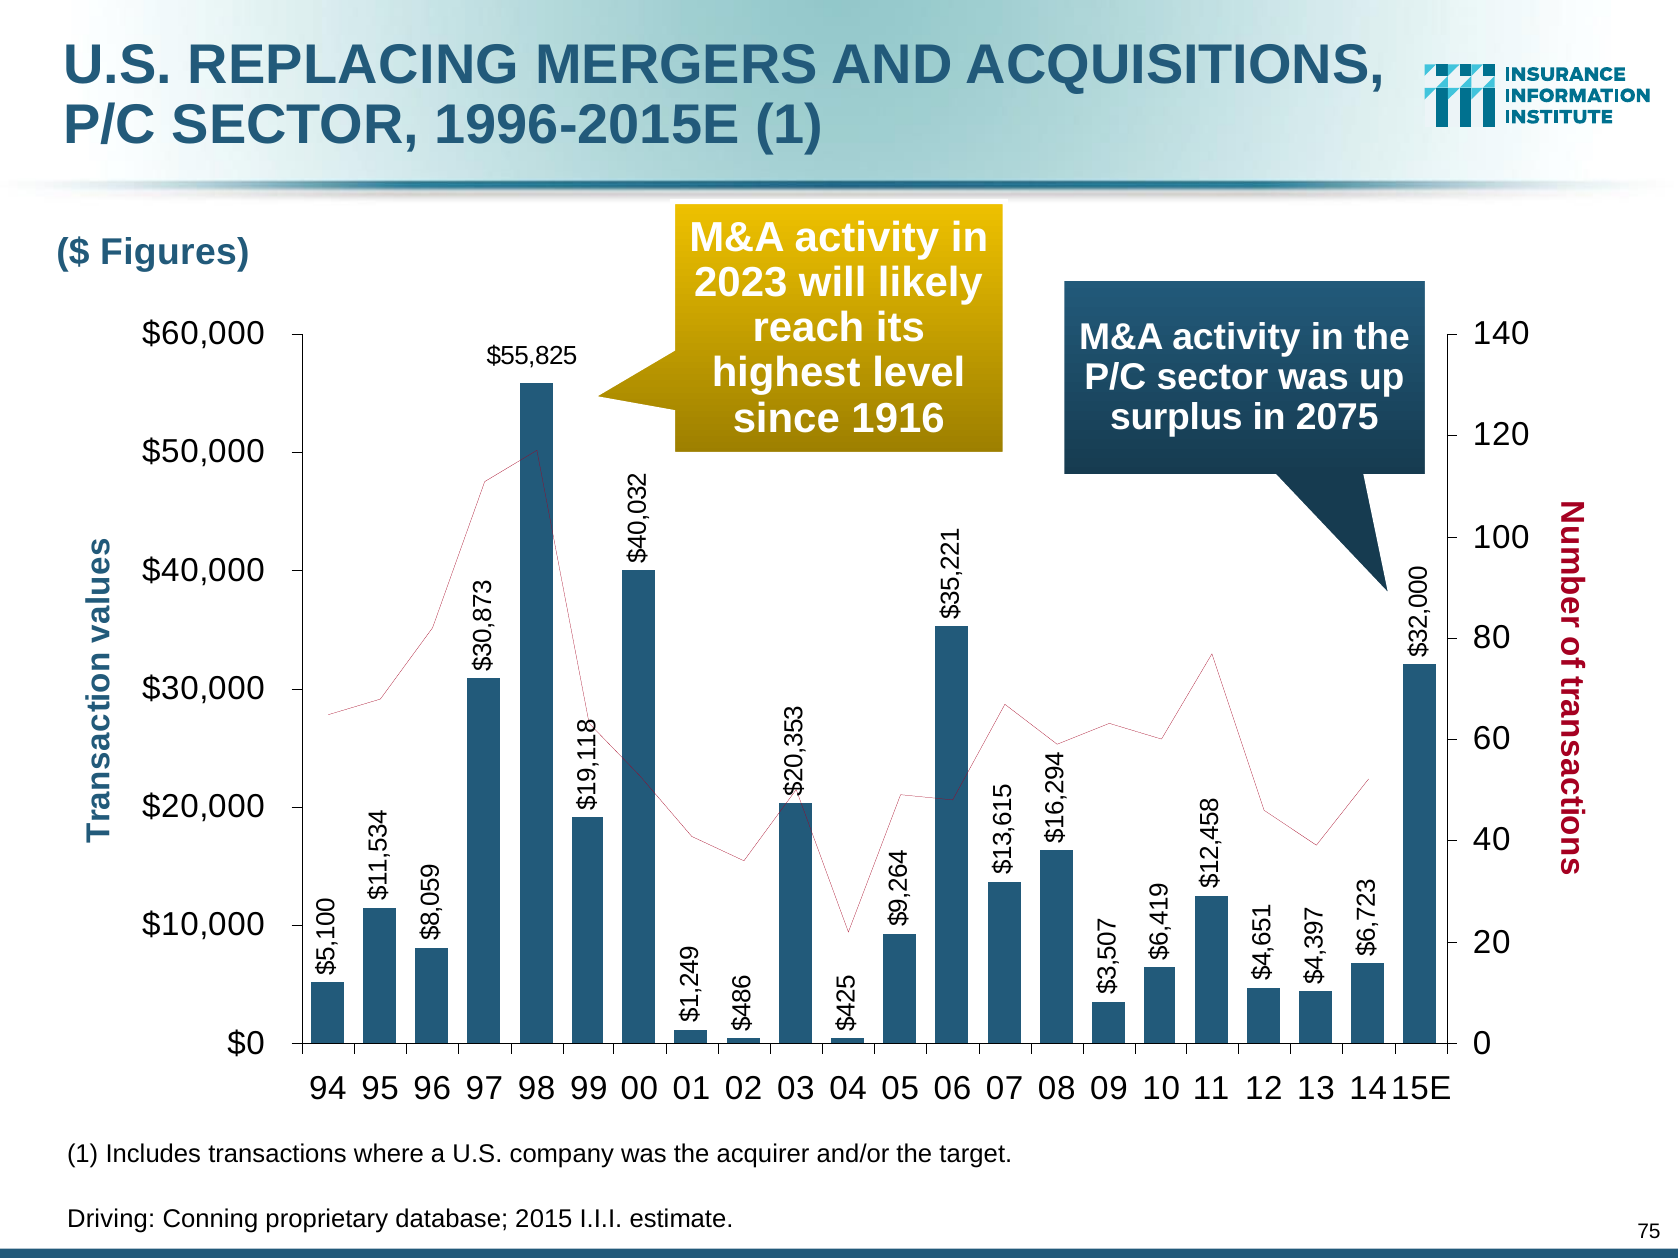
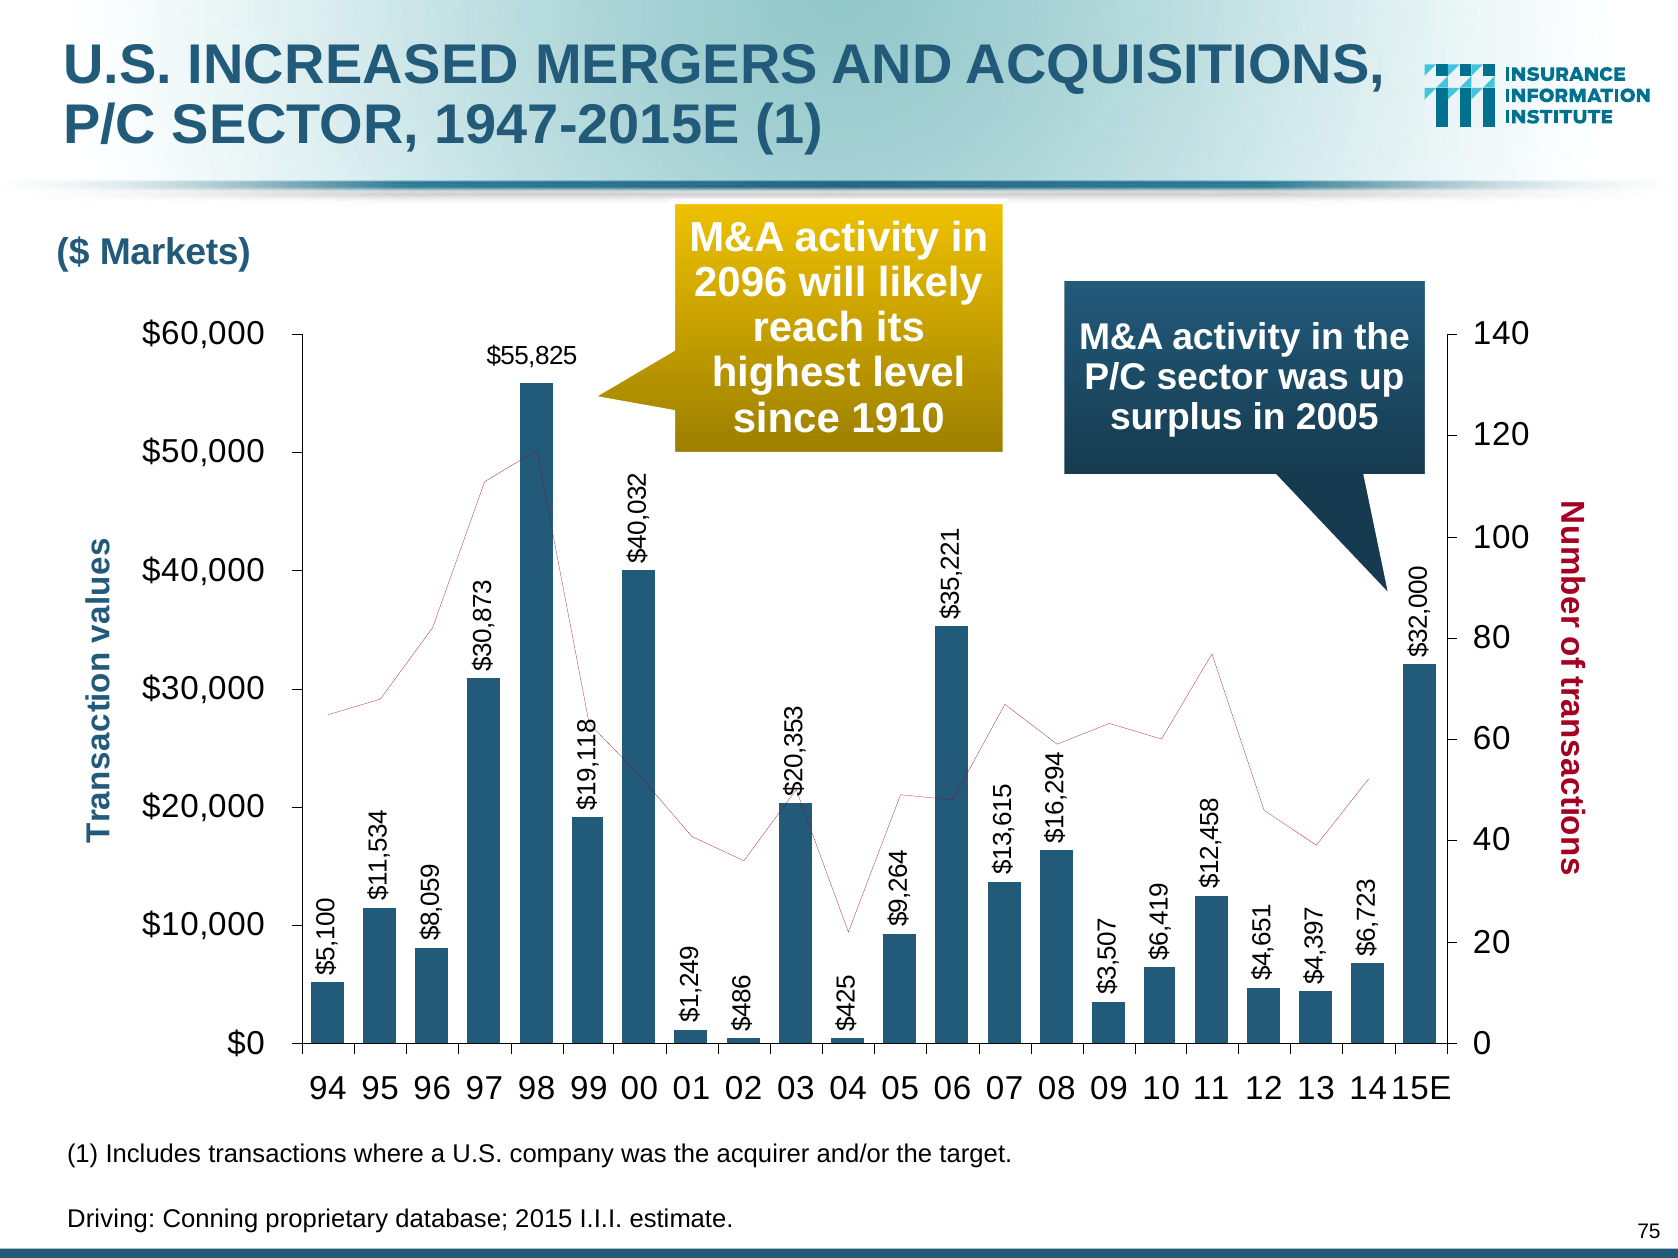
REPLACING: REPLACING -> INCREASED
1996-2015E: 1996-2015E -> 1947-2015E
Figures: Figures -> Markets
2023: 2023 -> 2096
1916: 1916 -> 1910
2075: 2075 -> 2005
